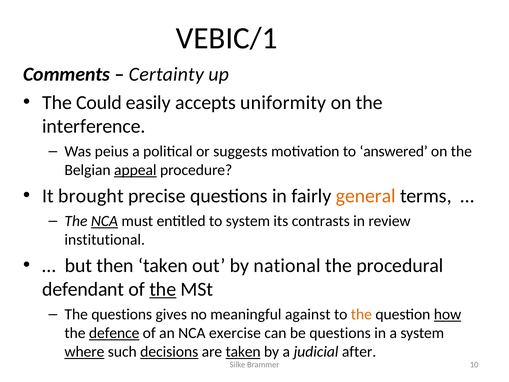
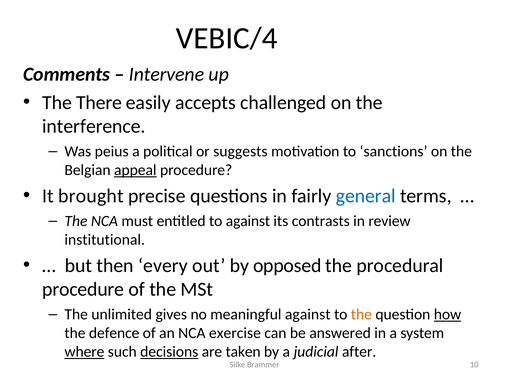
VEBIC/1: VEBIC/1 -> VEBIC/4
Certainty: Certainty -> Intervene
Could: Could -> There
uniformity: uniformity -> challenged
answered: answered -> sanctions
general colour: orange -> blue
NCA at (104, 221) underline: present -> none
to system: system -> against
then taken: taken -> every
national: national -> opposed
defendant at (83, 289): defendant -> procedure
the at (163, 289) underline: present -> none
The questions: questions -> unlimited
defence underline: present -> none
be questions: questions -> answered
taken at (243, 352) underline: present -> none
